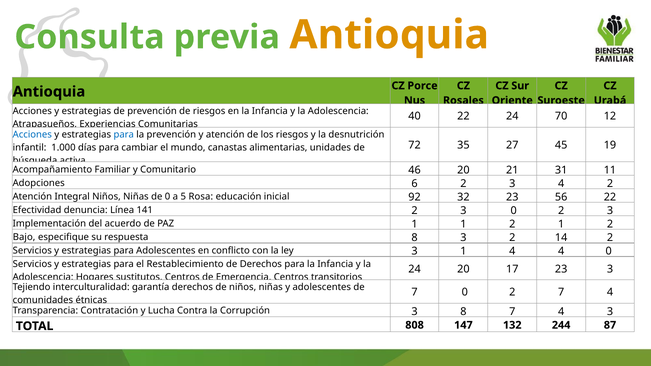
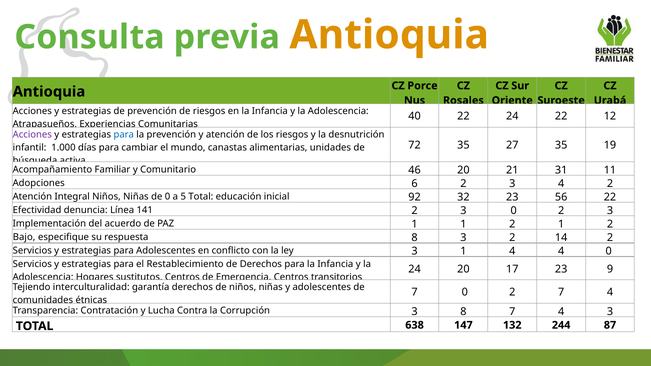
24 70: 70 -> 22
Acciones at (32, 135) colour: blue -> purple
27 45: 45 -> 35
5 Rosa: Rosa -> Total
23 3: 3 -> 9
808: 808 -> 638
